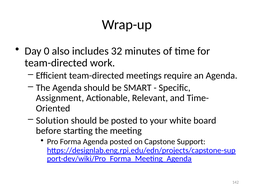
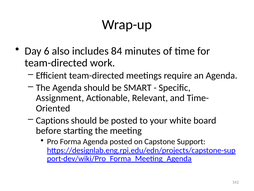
0: 0 -> 6
32: 32 -> 84
Solution: Solution -> Captions
